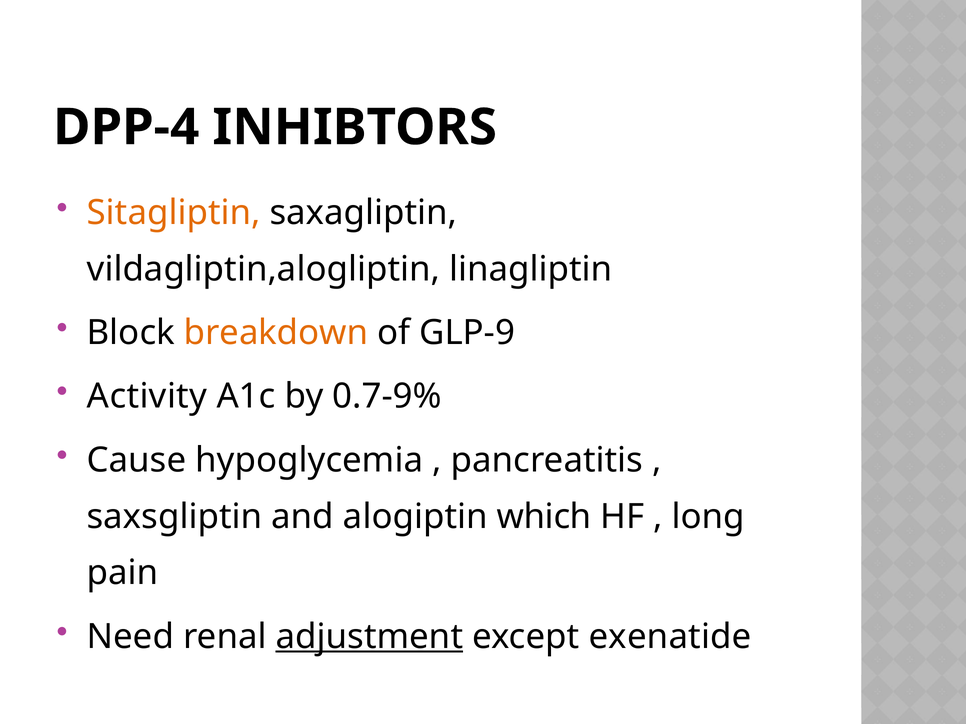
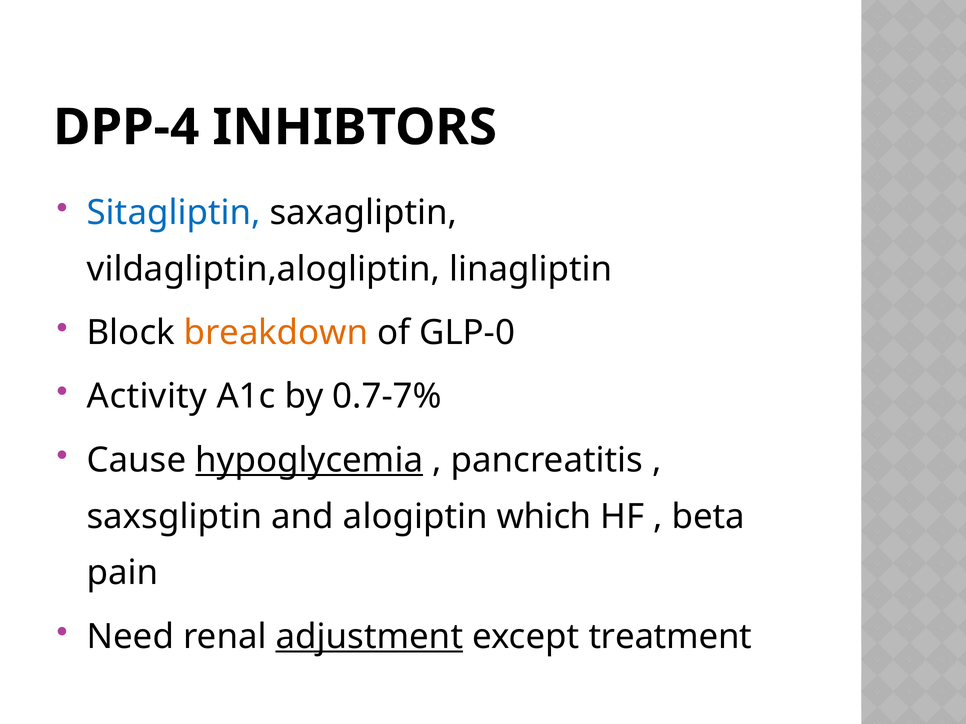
Sitagliptin colour: orange -> blue
GLP-9: GLP-9 -> GLP-0
0.7-9%: 0.7-9% -> 0.7-7%
hypoglycemia underline: none -> present
long: long -> beta
exenatide: exenatide -> treatment
